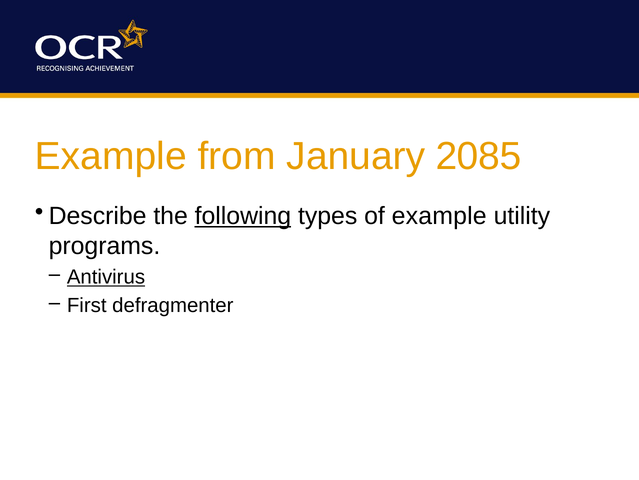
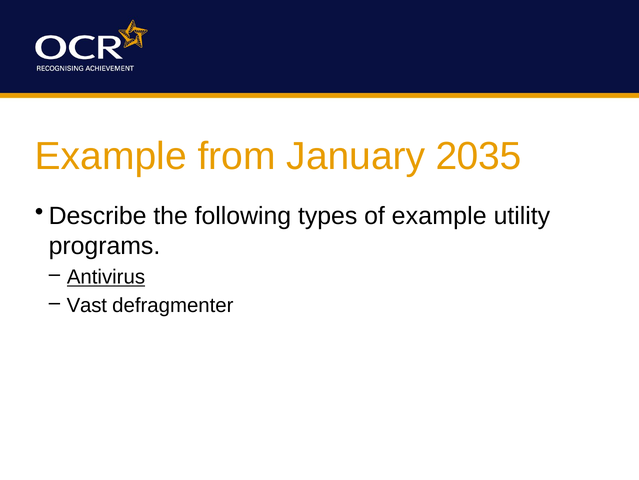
2085: 2085 -> 2035
following underline: present -> none
First: First -> Vast
